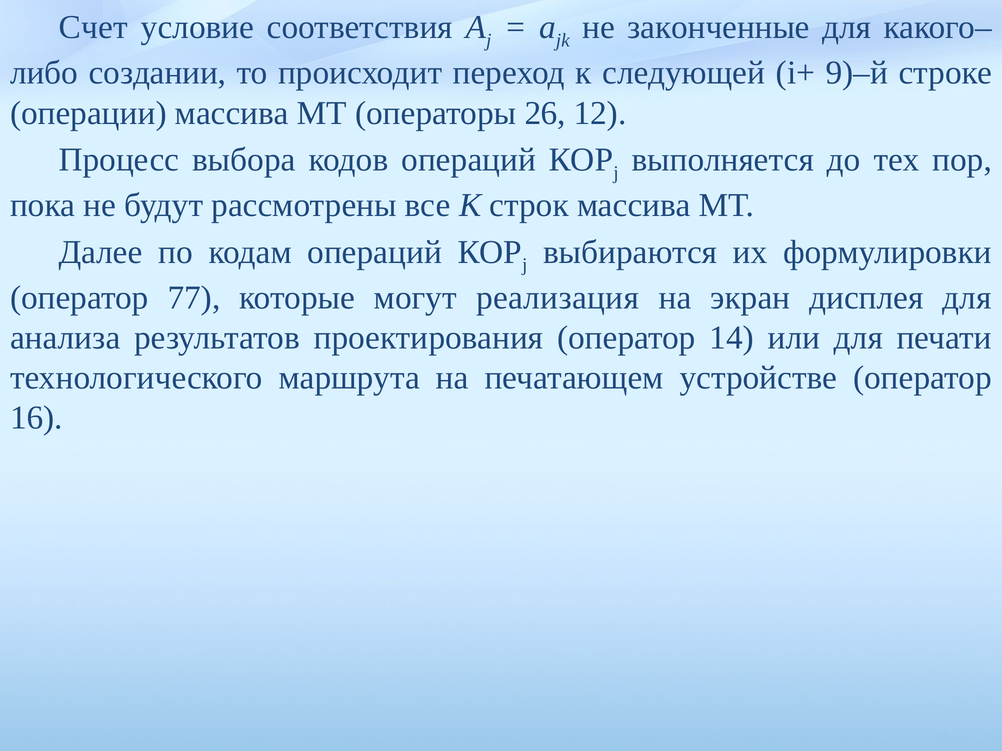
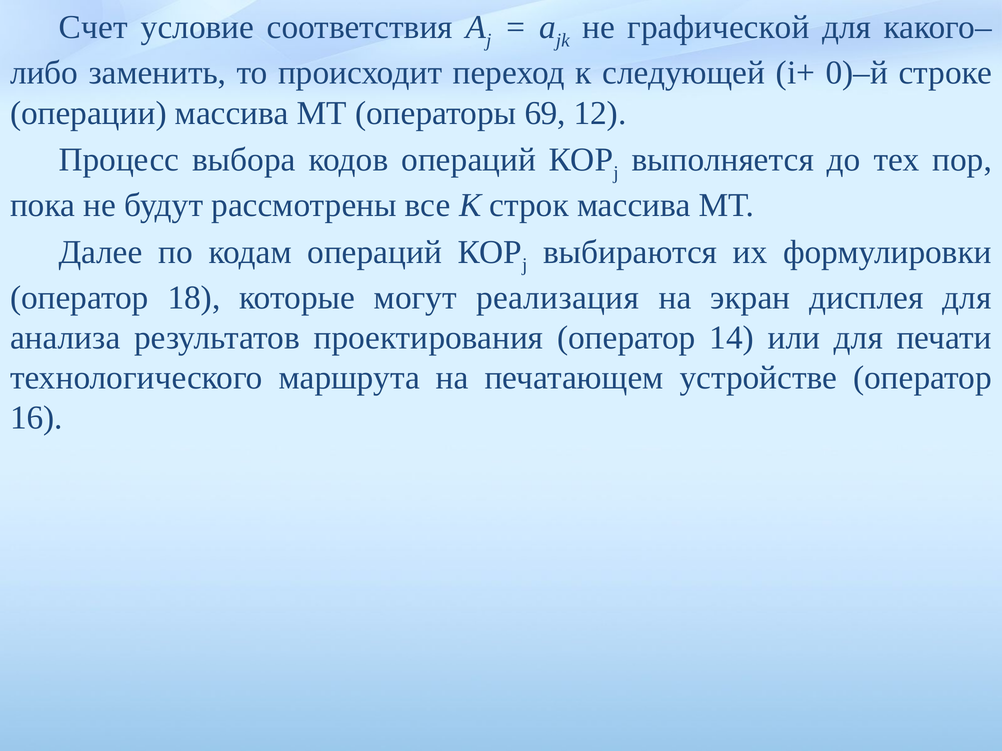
законченные: законченные -> графической
создании: создании -> заменить
9)–й: 9)–й -> 0)–й
26: 26 -> 69
77: 77 -> 18
